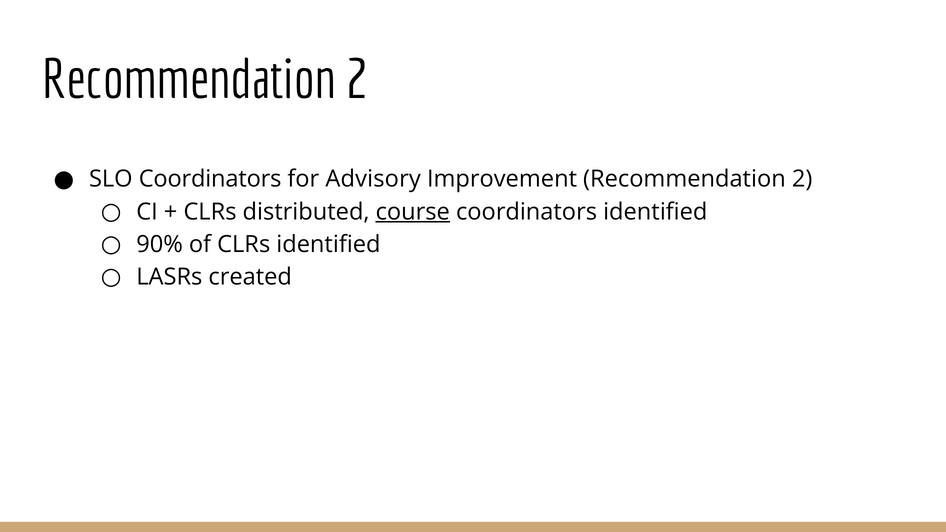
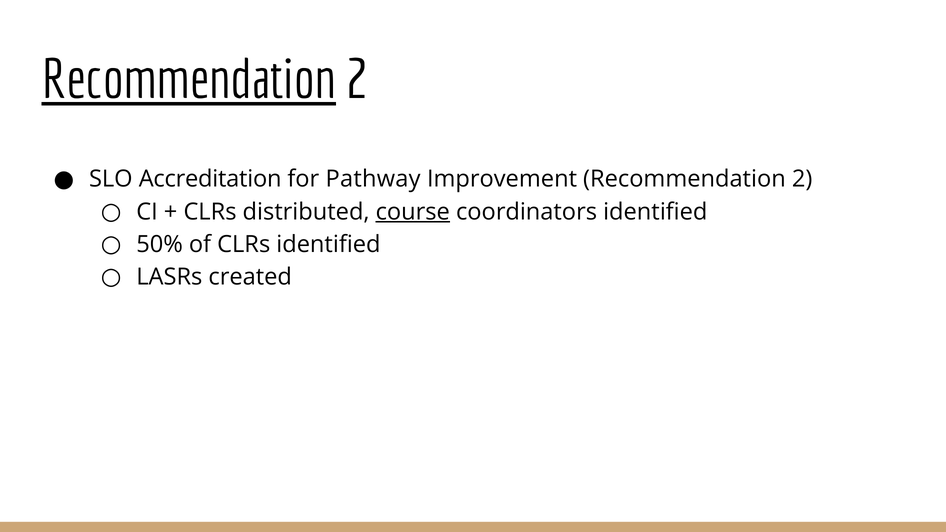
Recommendation at (189, 80) underline: none -> present
SLO Coordinators: Coordinators -> Accreditation
Advisory: Advisory -> Pathway
90%: 90% -> 50%
